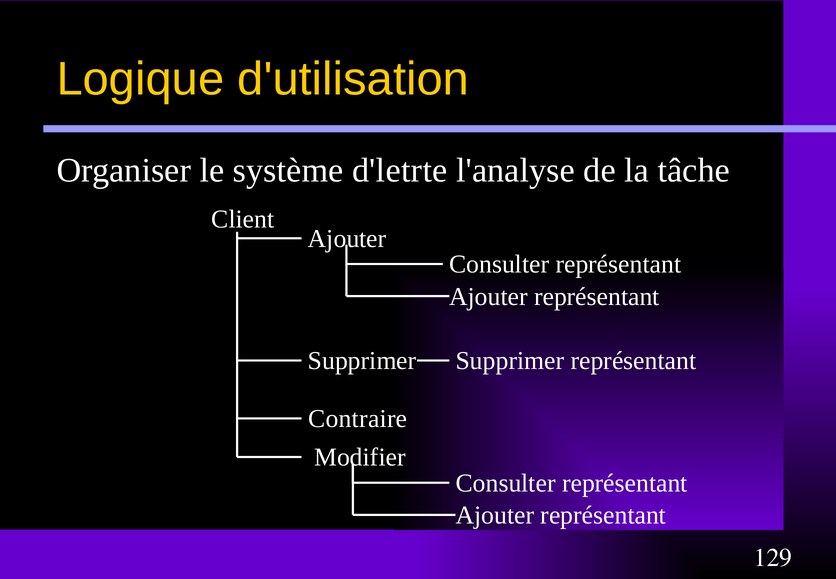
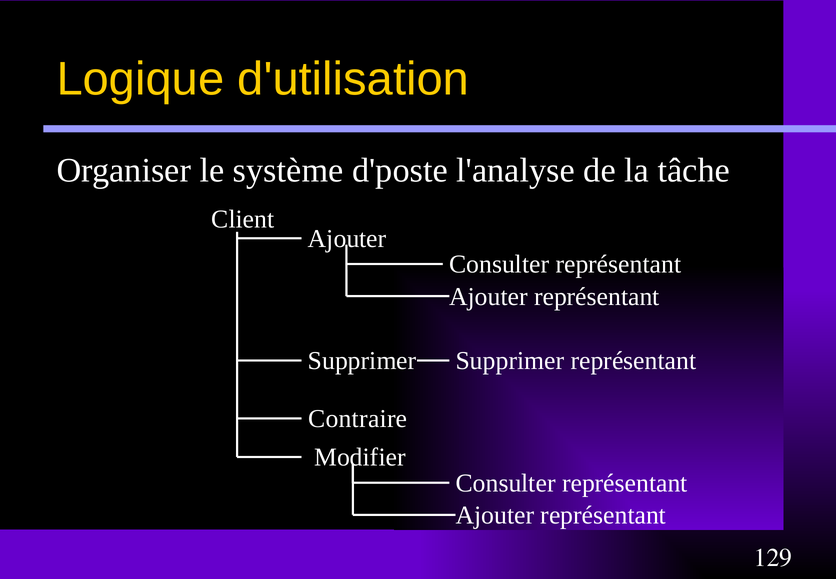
d'letrte: d'letrte -> d'poste
